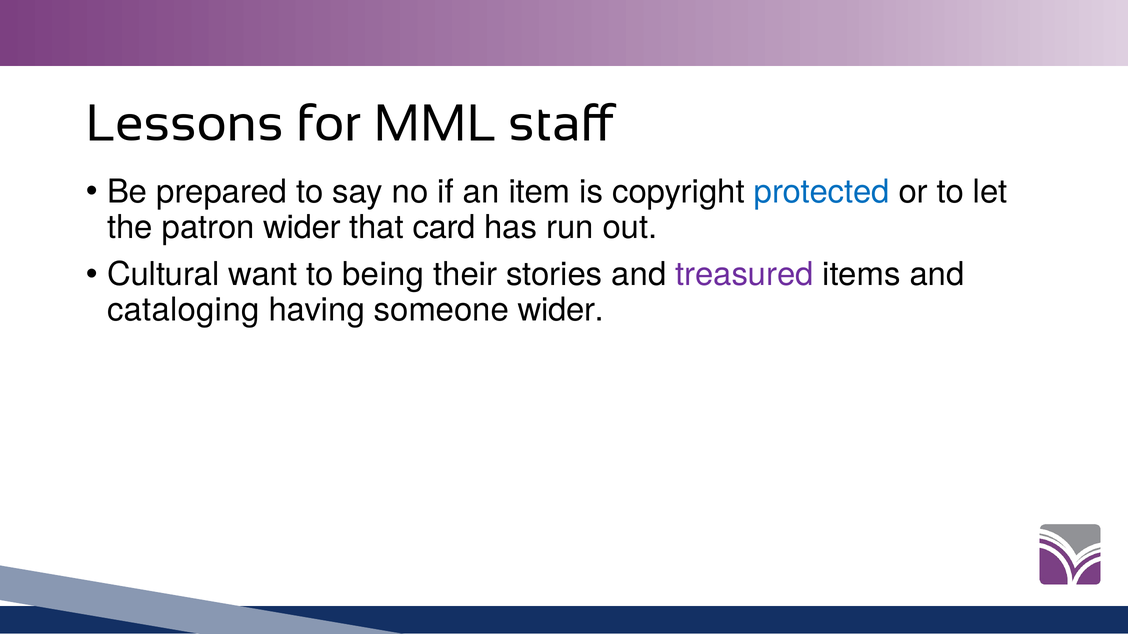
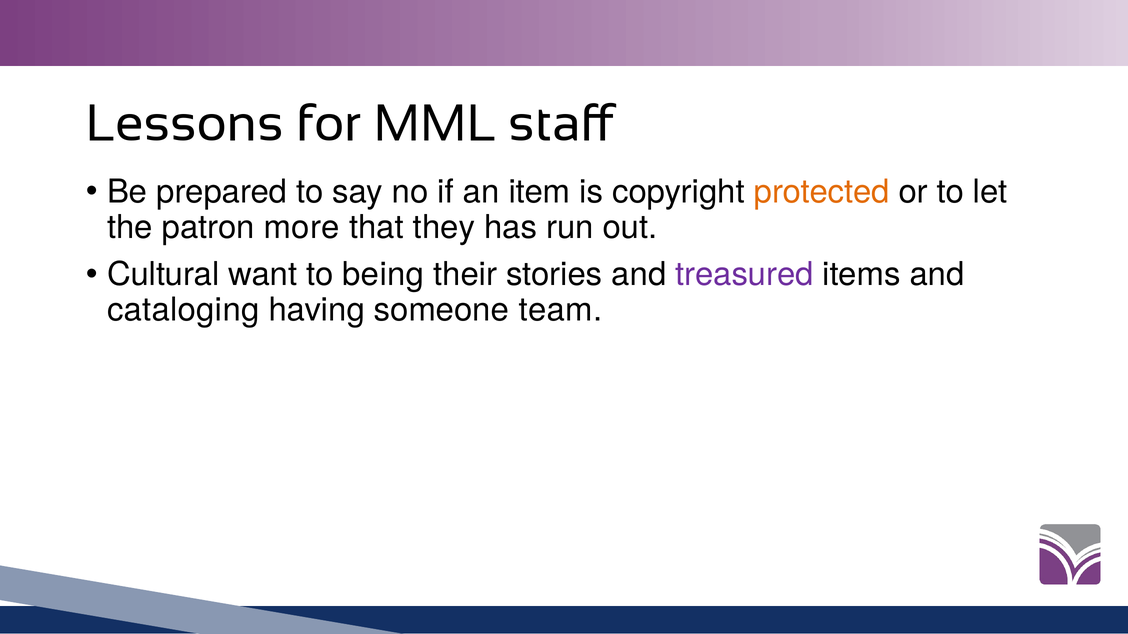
protected colour: blue -> orange
patron wider: wider -> more
card: card -> they
someone wider: wider -> team
